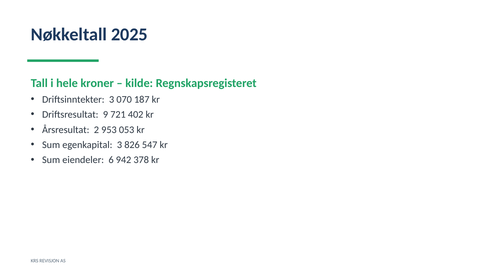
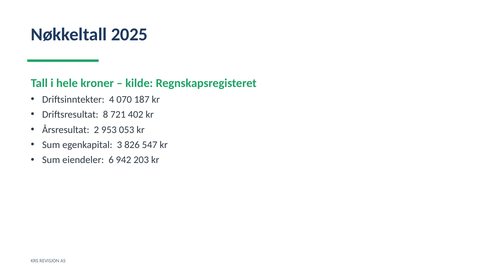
Driftsinntekter 3: 3 -> 4
9: 9 -> 8
378: 378 -> 203
